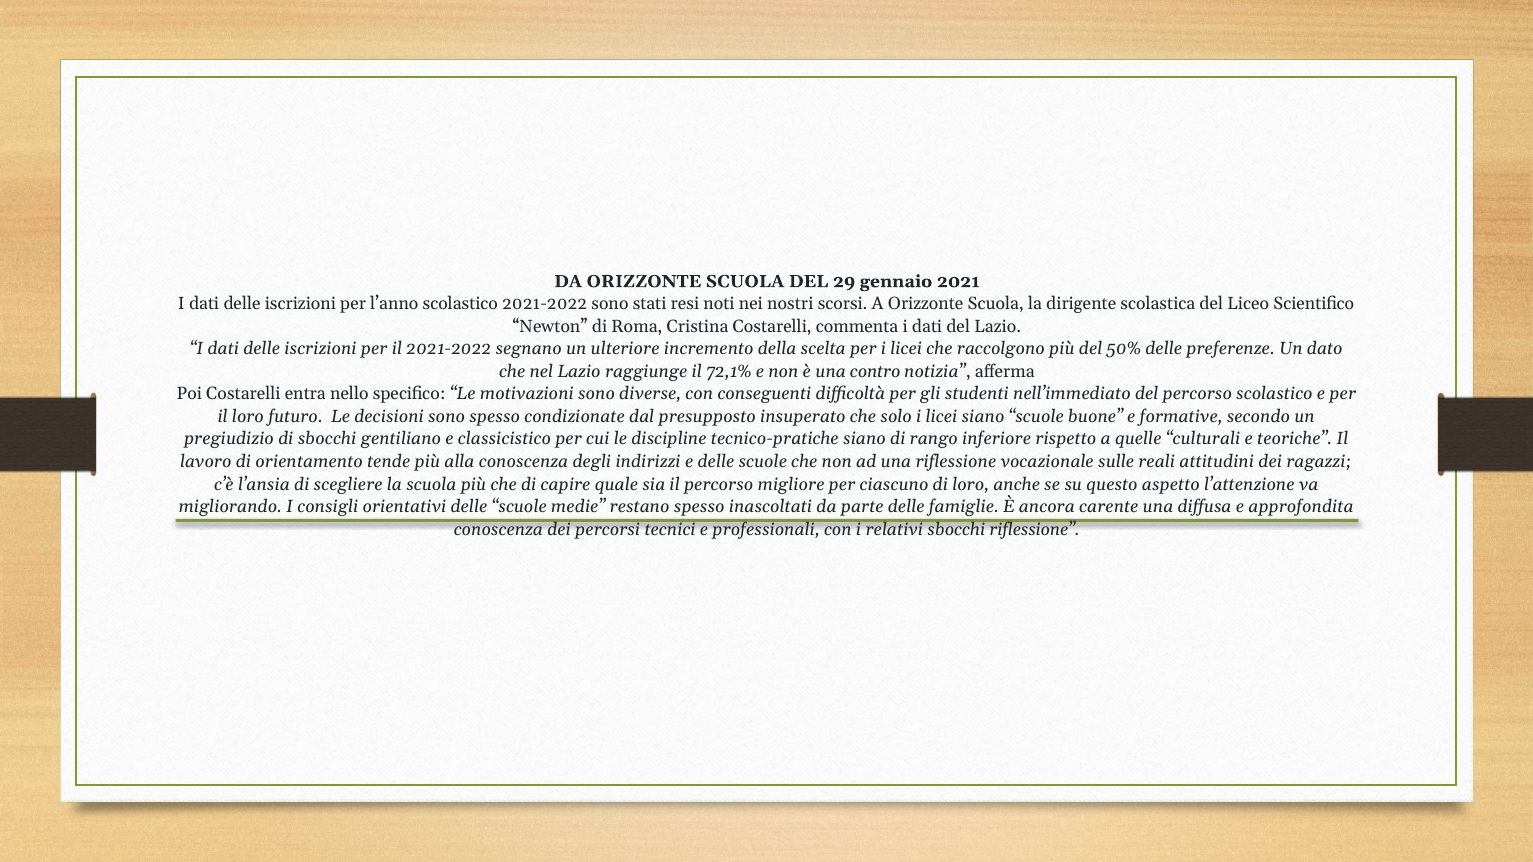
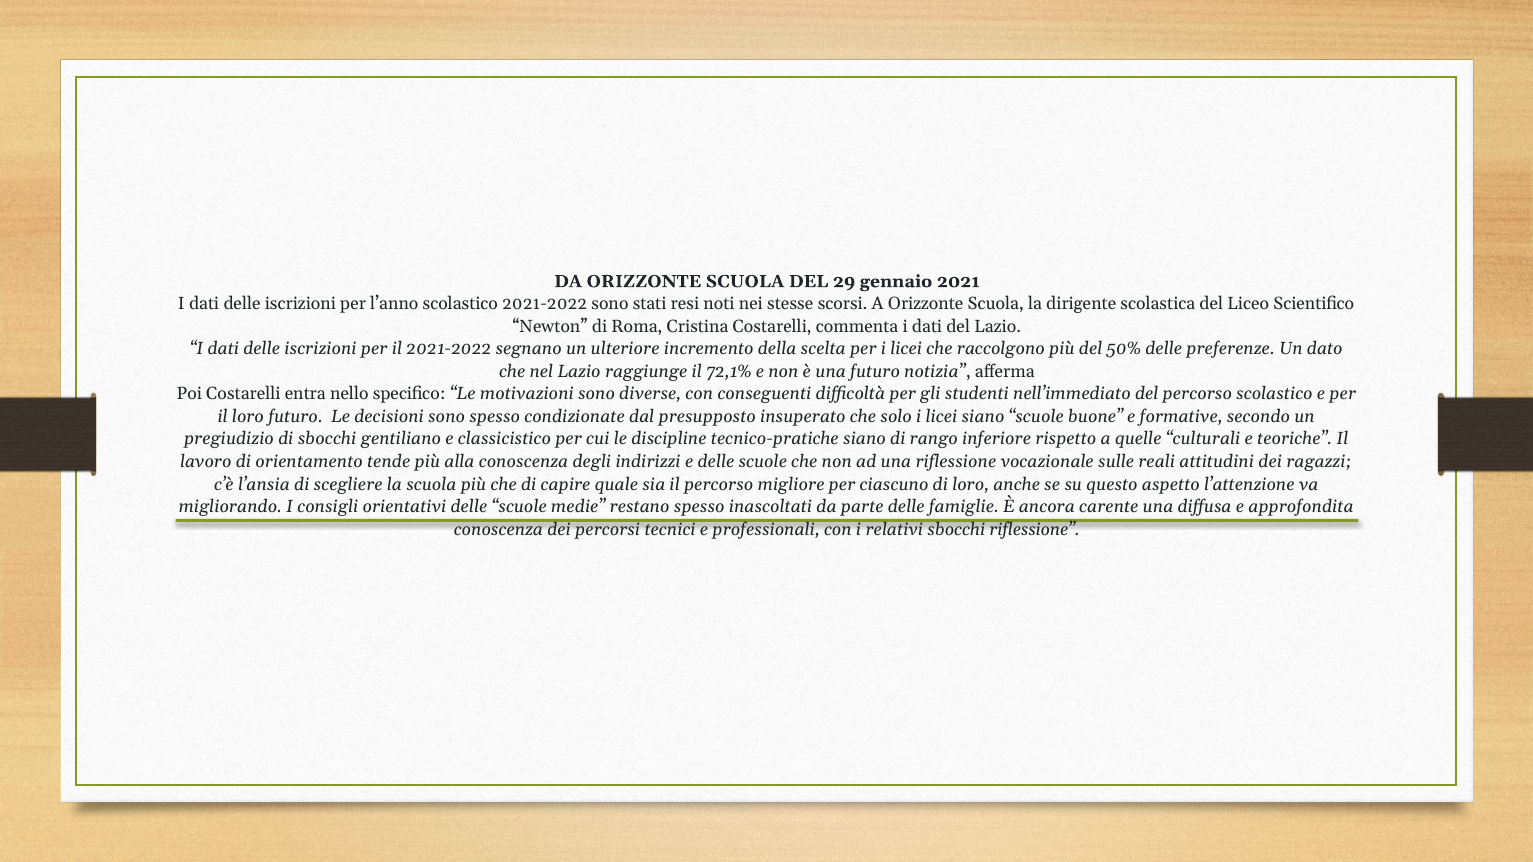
nostri: nostri -> stesse
una contro: contro -> futuro
